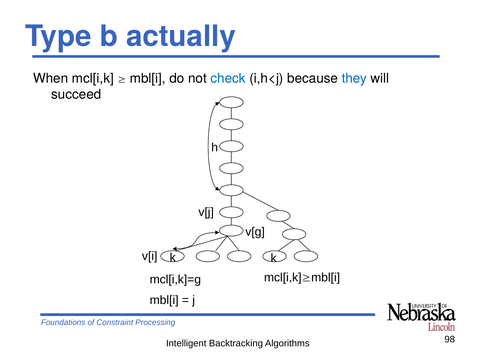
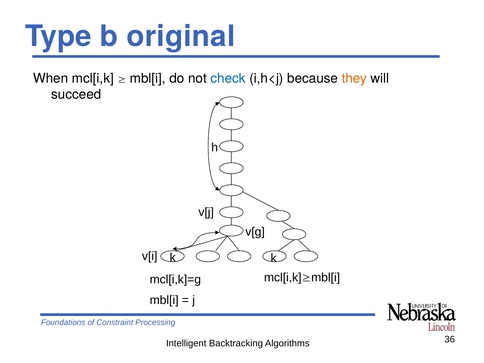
actually: actually -> original
they colour: blue -> orange
98: 98 -> 36
